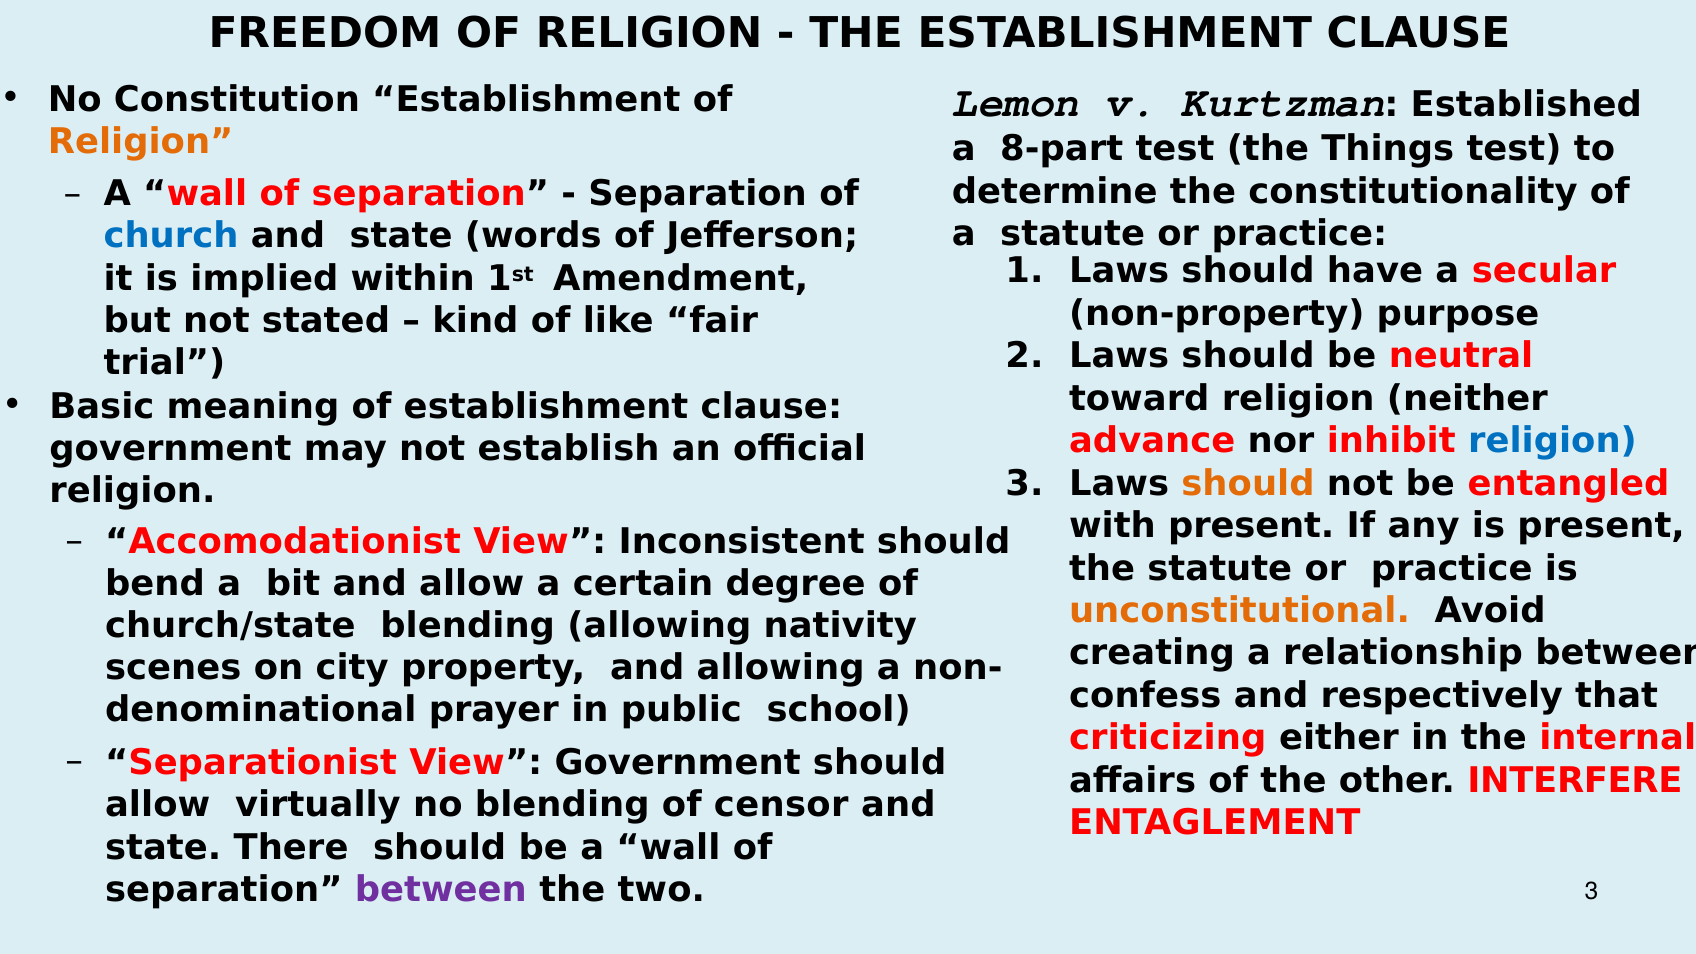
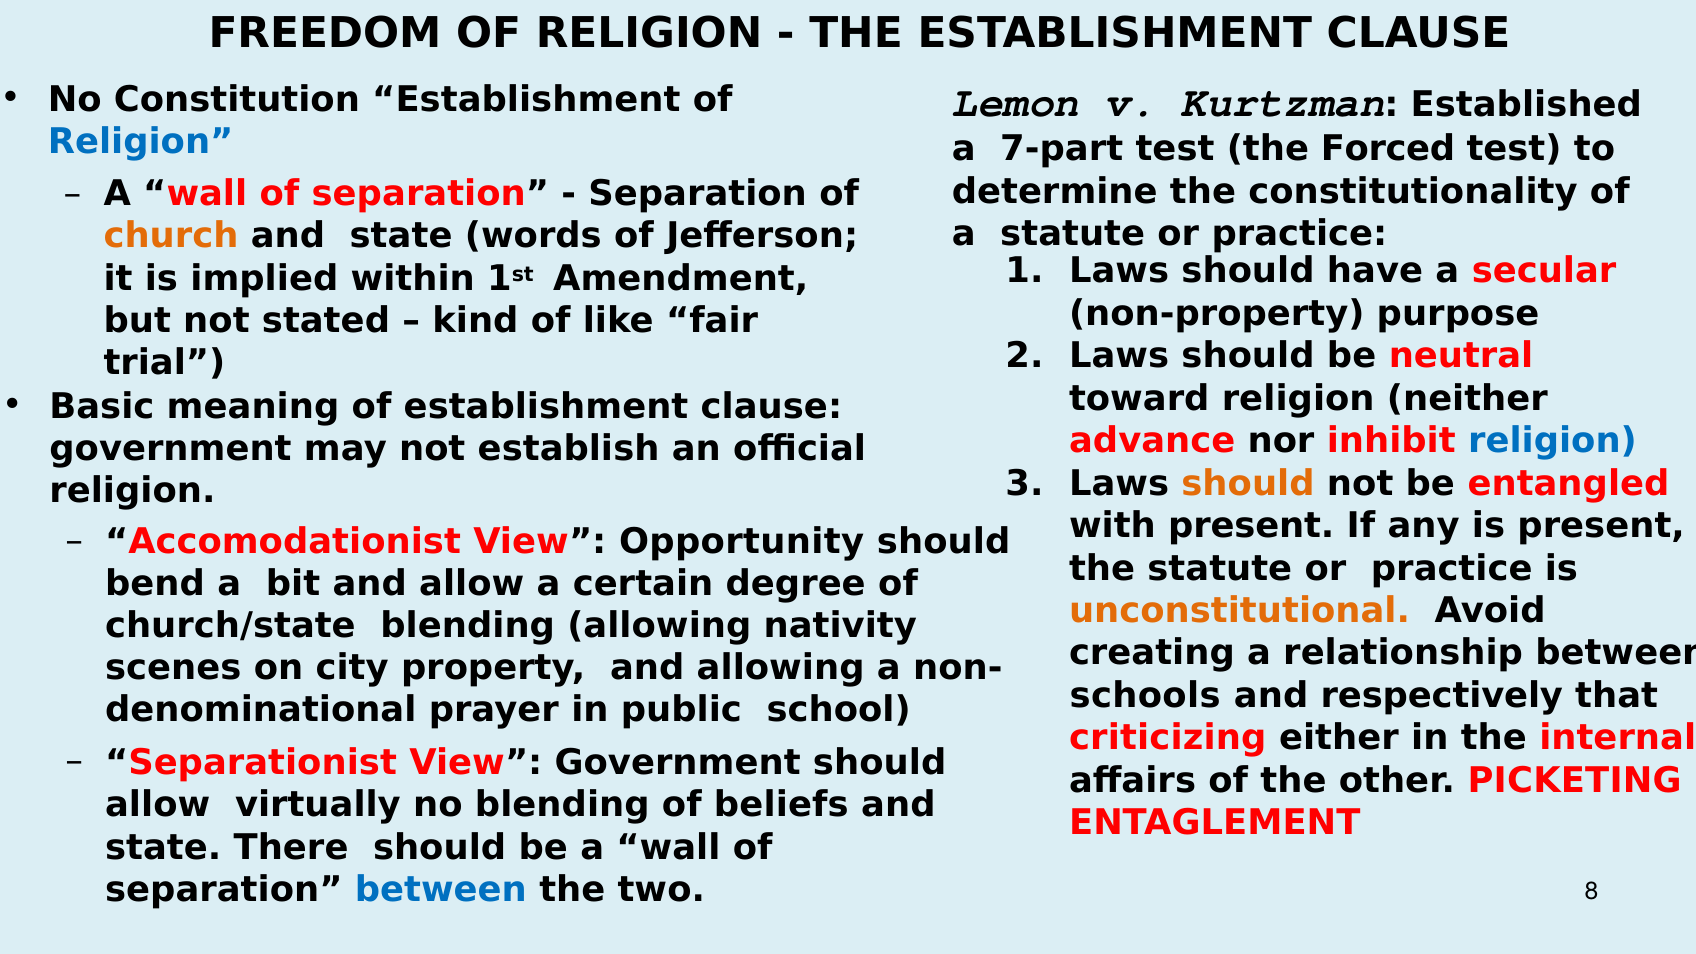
Religion at (141, 142) colour: orange -> blue
8-part: 8-part -> 7-part
Things: Things -> Forced
church colour: blue -> orange
Inconsistent: Inconsistent -> Opportunity
confess: confess -> schools
INTERFERE: INTERFERE -> PICKETING
censor: censor -> beliefs
between at (441, 890) colour: purple -> blue
two 3: 3 -> 8
